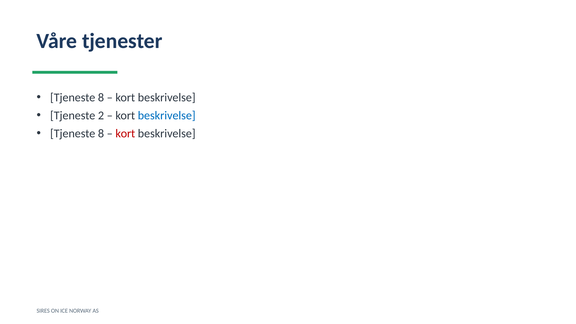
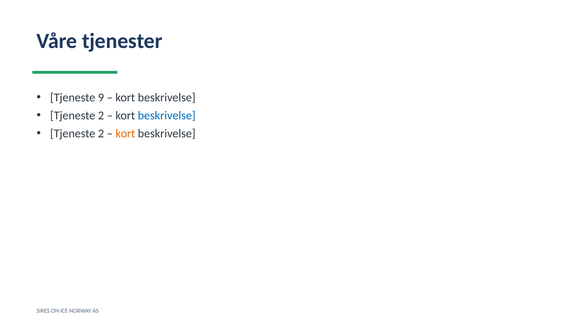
8 at (101, 98): 8 -> 9
8 at (101, 134): 8 -> 2
kort at (125, 134) colour: red -> orange
